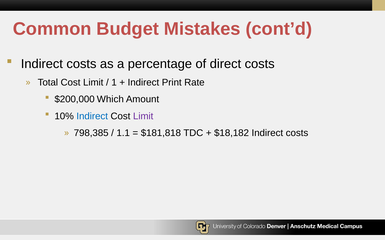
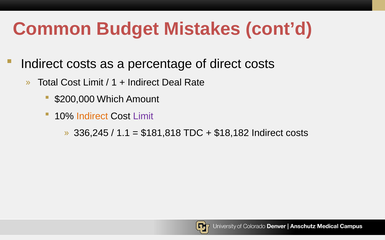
Print: Print -> Deal
Indirect at (92, 116) colour: blue -> orange
798,385: 798,385 -> 336,245
